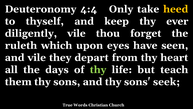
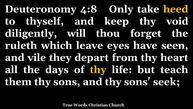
4:4: 4:4 -> 4:8
ever: ever -> void
diligently vile: vile -> will
upon: upon -> leave
thy at (98, 69) colour: light green -> yellow
